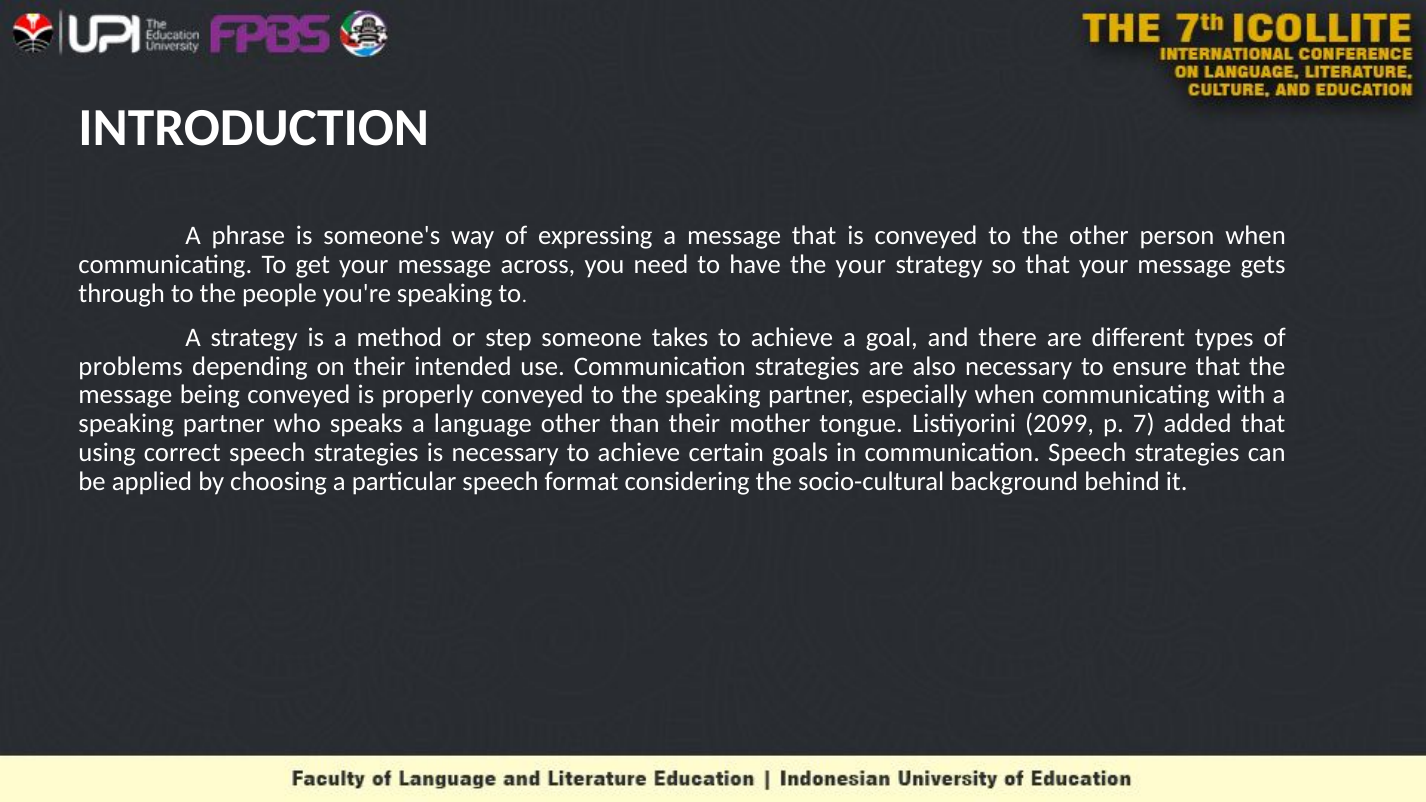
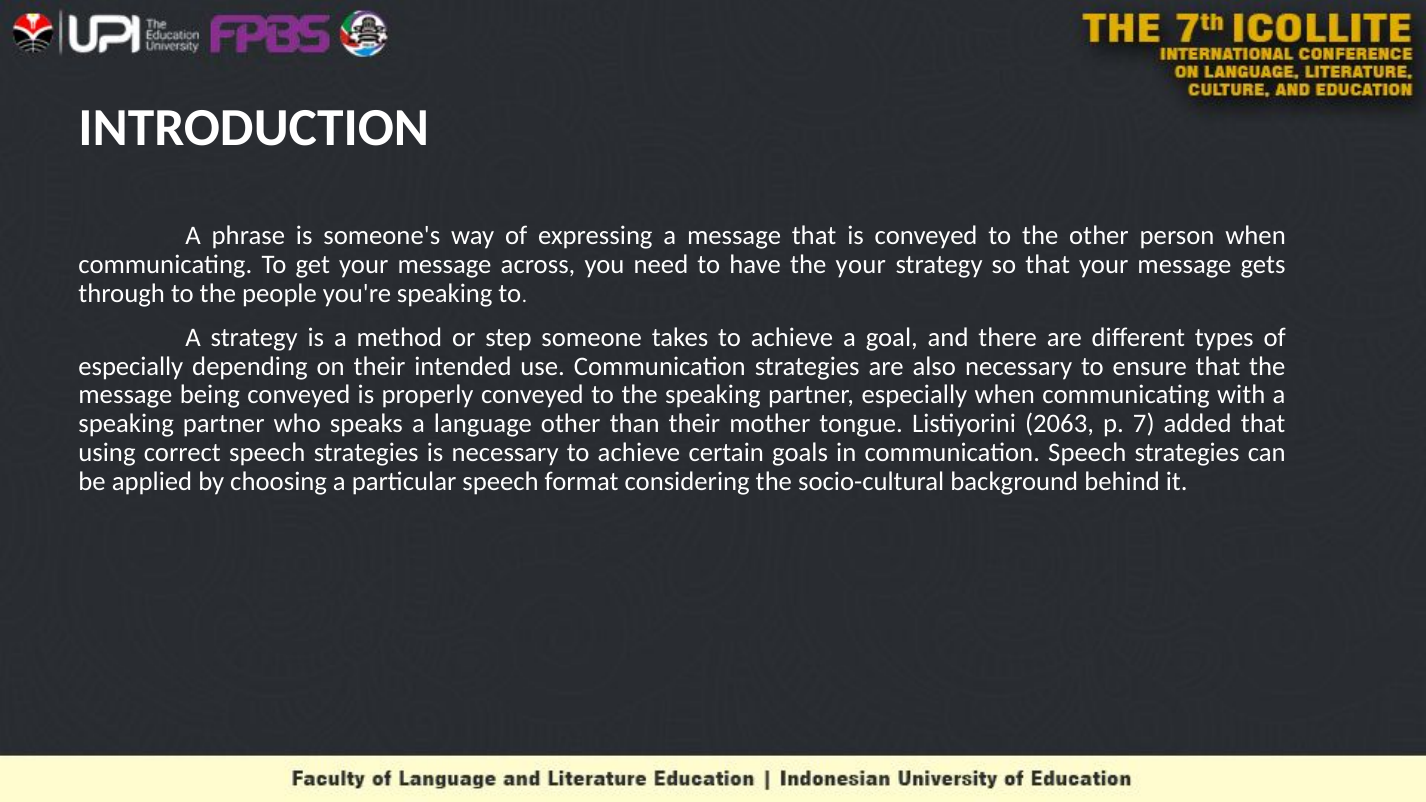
problems at (131, 366): problems -> especially
2099: 2099 -> 2063
